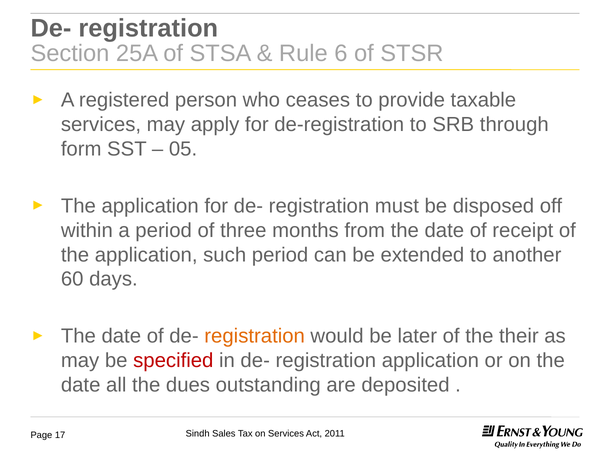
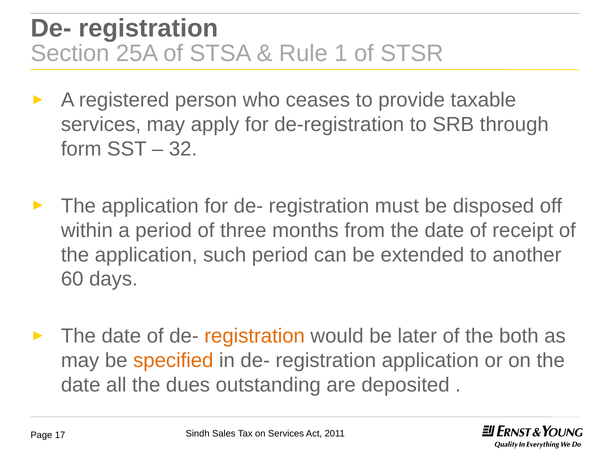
6: 6 -> 1
05: 05 -> 32
their: their -> both
specified colour: red -> orange
